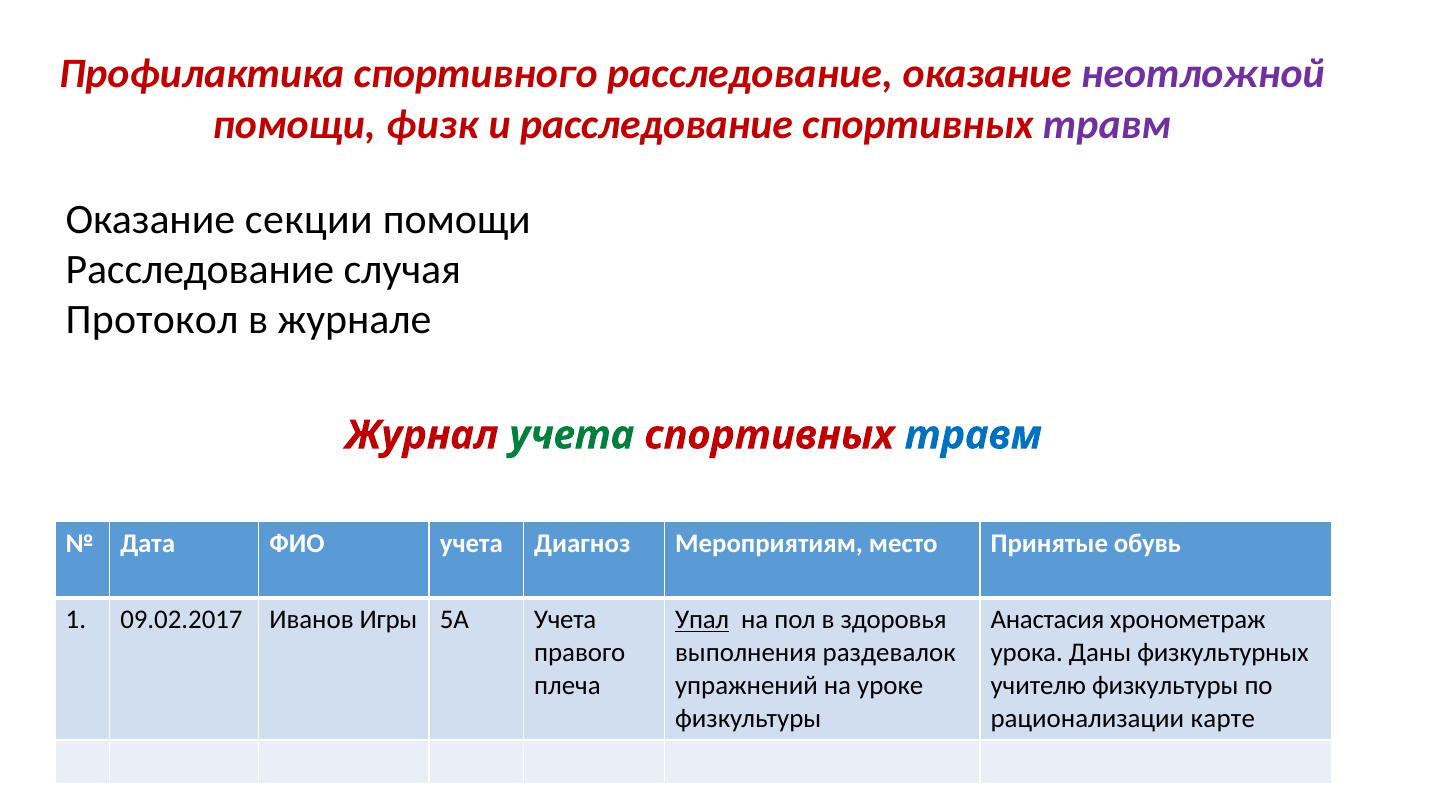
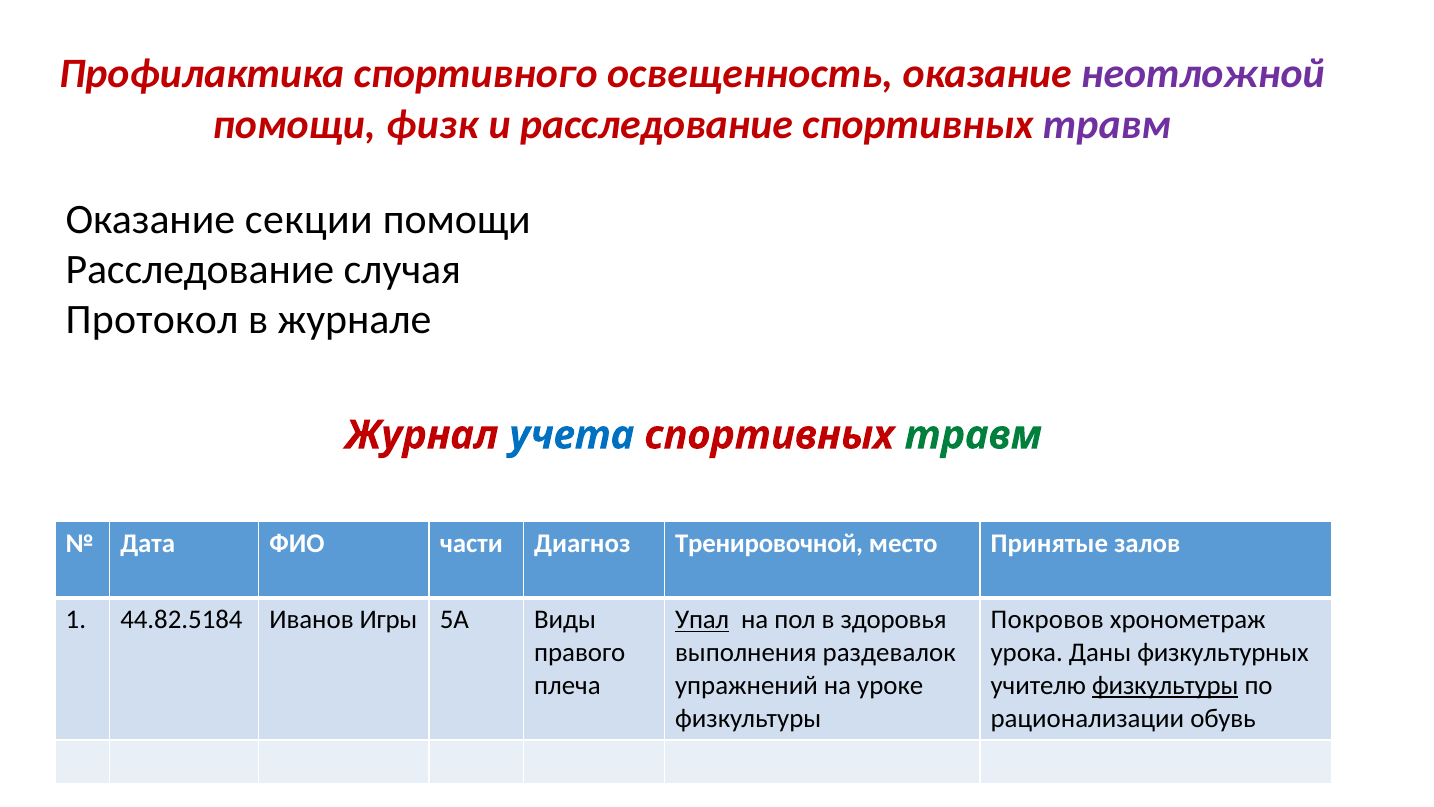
спортивного расследование: расследование -> освещенность
учета at (572, 435) colour: green -> blue
травм at (973, 435) colour: blue -> green
ФИО учета: учета -> части
Мероприятиям: Мероприятиям -> Тренировочной
обувь: обувь -> залов
09.02.2017: 09.02.2017 -> 44.82.5184
5А Учета: Учета -> Виды
Анастасия: Анастасия -> Покровов
физкультуры at (1165, 685) underline: none -> present
карте: карте -> обувь
